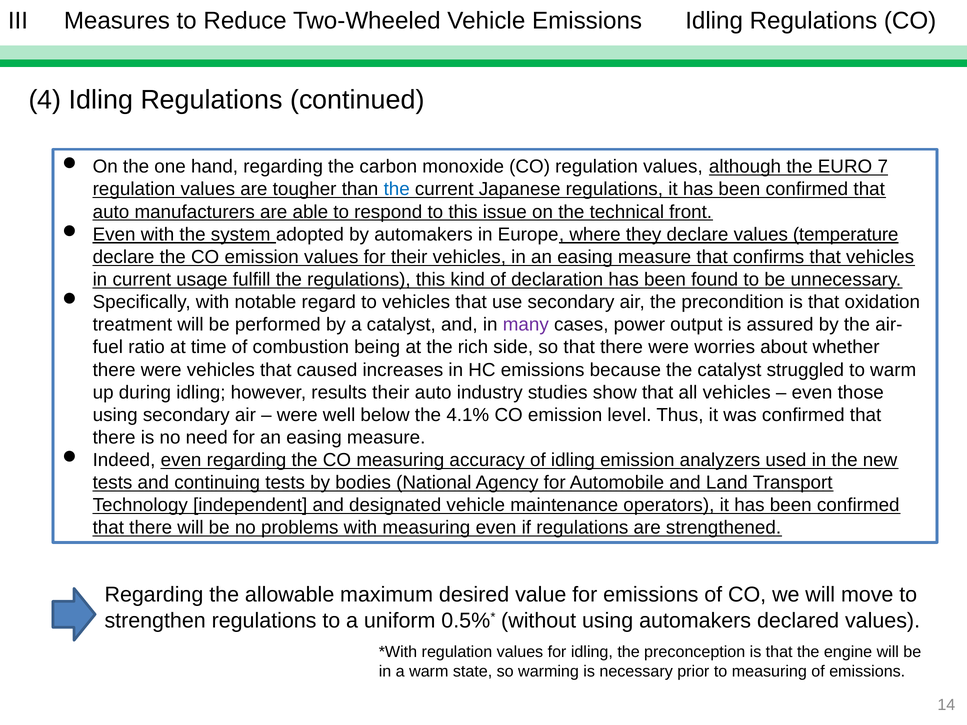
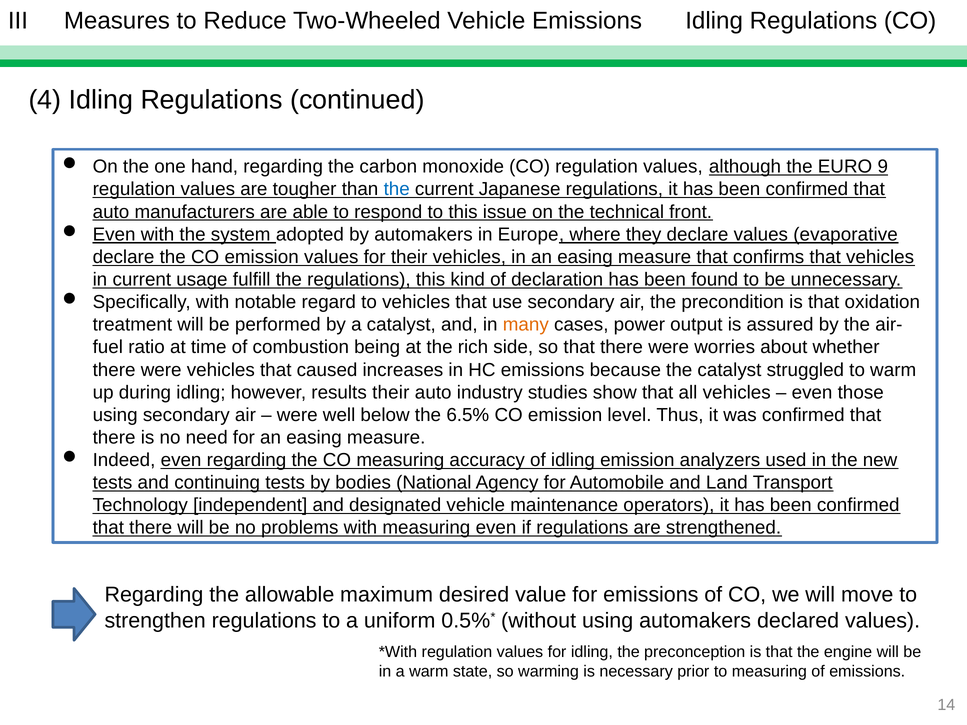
7: 7 -> 9
temperature: temperature -> evaporative
many colour: purple -> orange
4.1%: 4.1% -> 6.5%
